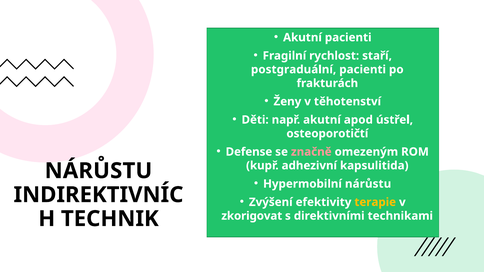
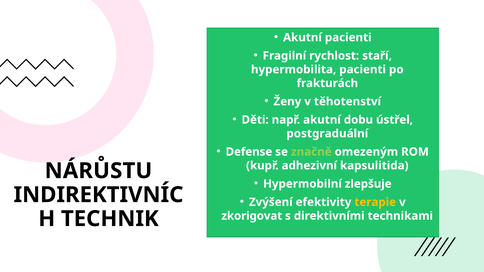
postgraduální: postgraduální -> hypermobilita
apod: apod -> dobu
osteoporotičtí: osteoporotičtí -> postgraduální
značně colour: pink -> light green
Hypermobilní nárůstu: nárůstu -> zlepšuje
